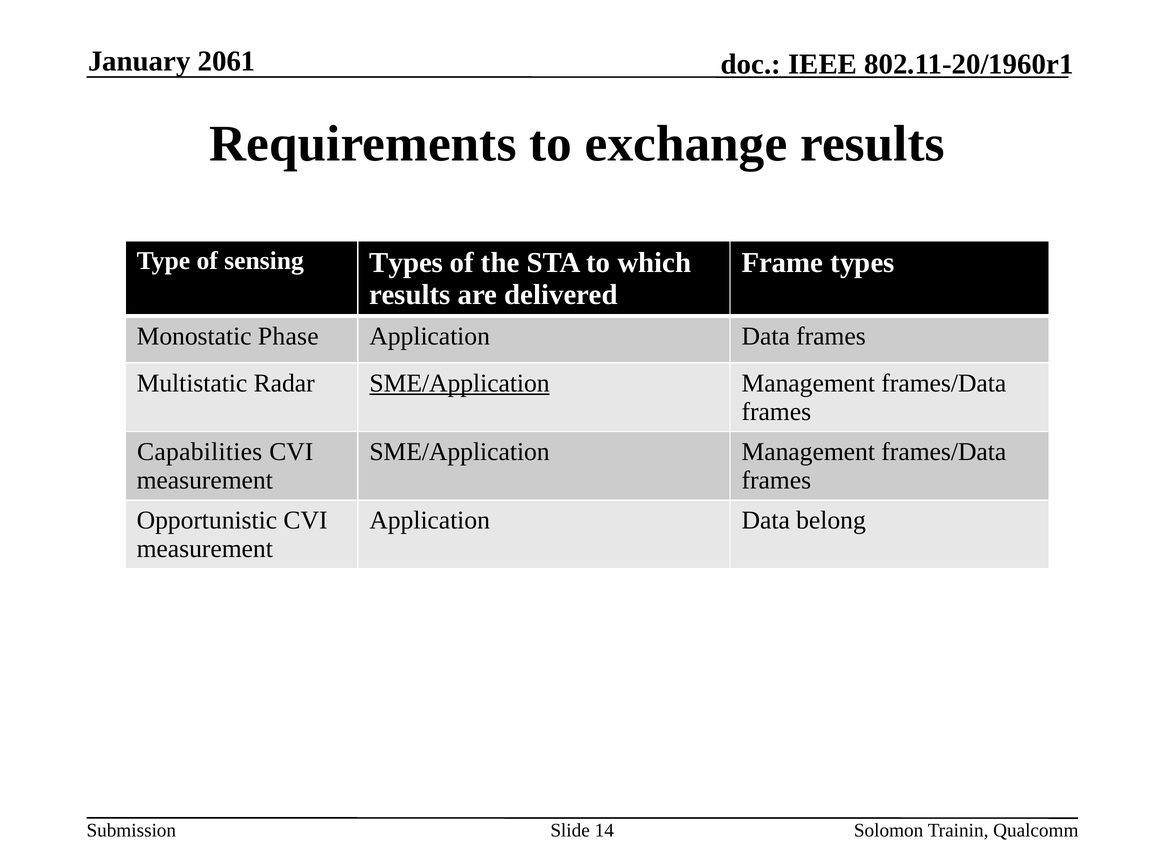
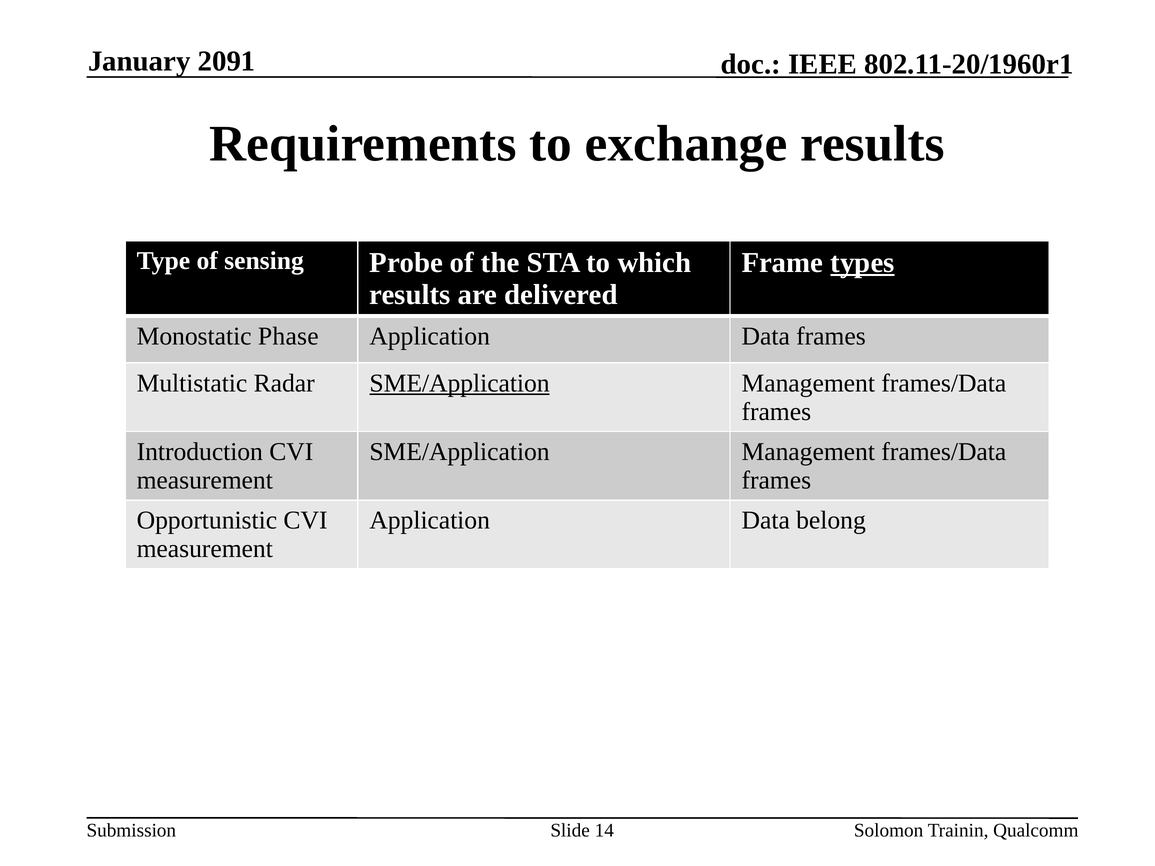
2061: 2061 -> 2091
sensing Types: Types -> Probe
types at (863, 263) underline: none -> present
Capabilities: Capabilities -> Introduction
